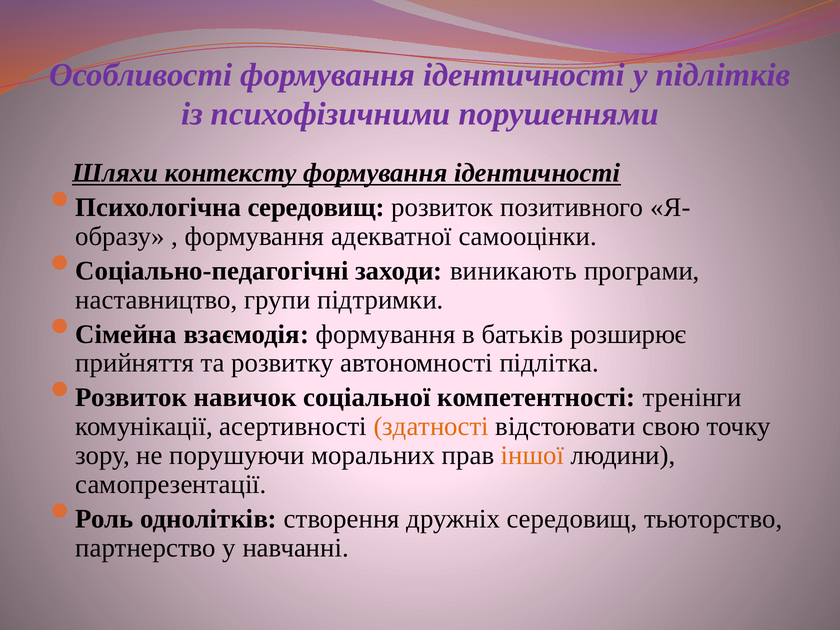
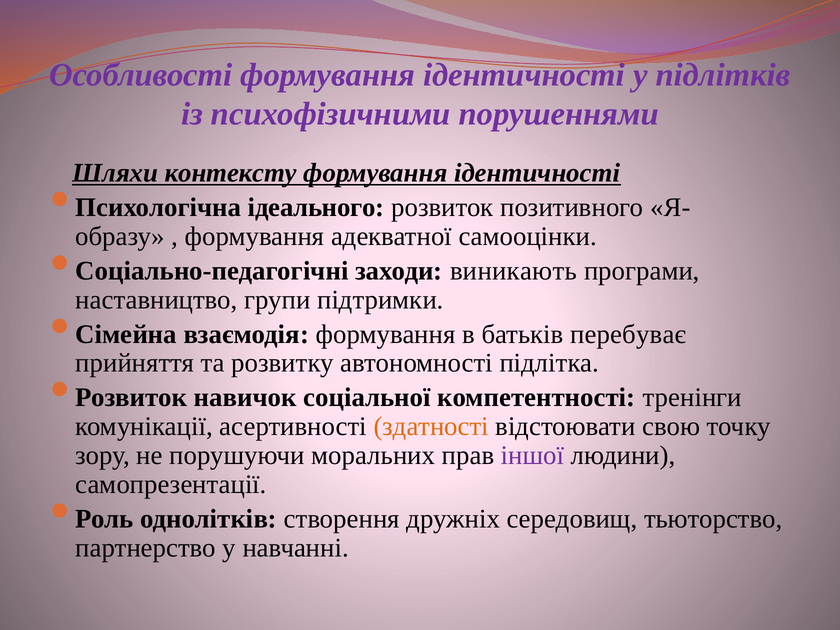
Психологічна середовищ: середовищ -> ідеального
розширює: розширює -> перебуває
іншої colour: orange -> purple
